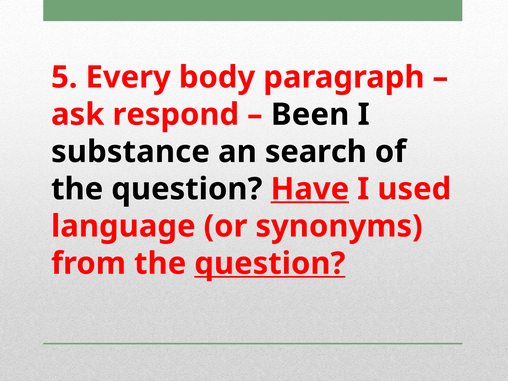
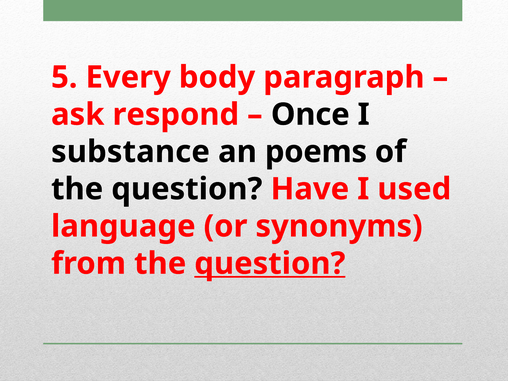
Been: Been -> Once
search: search -> poems
Have underline: present -> none
